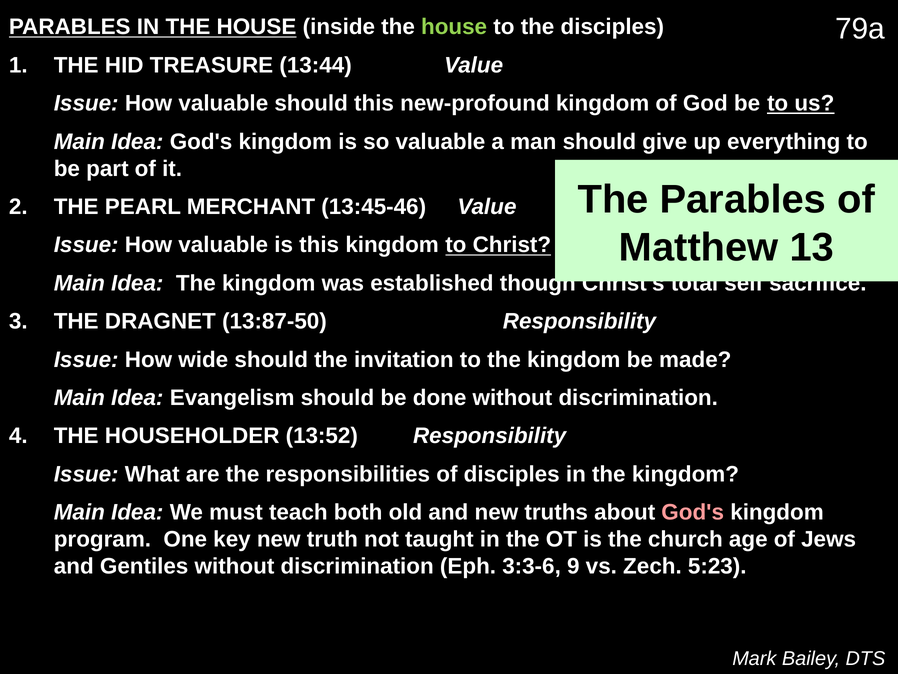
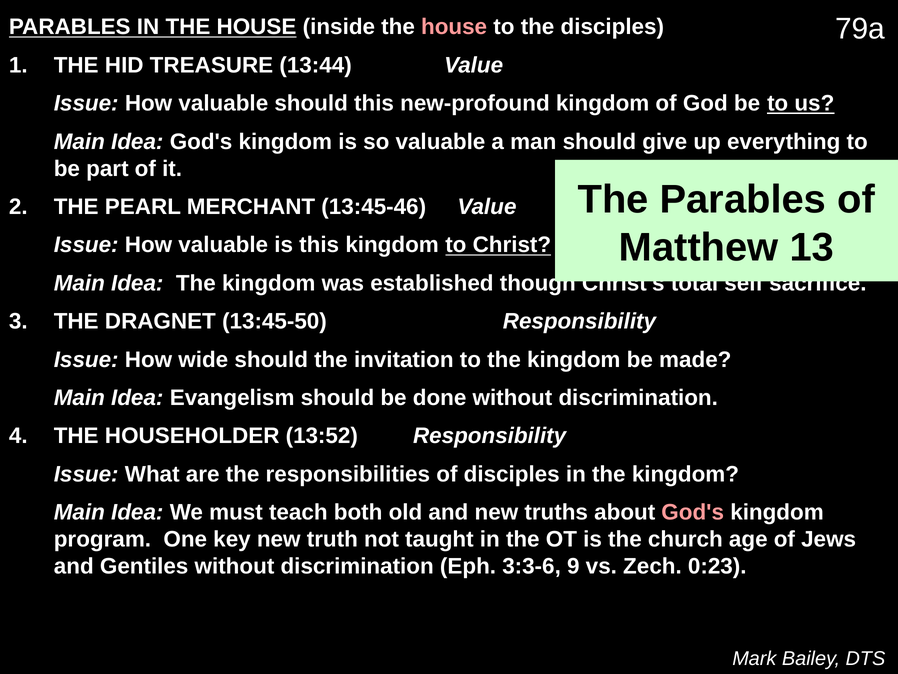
house at (454, 27) colour: light green -> pink
13:87-50: 13:87-50 -> 13:45-50
5:23: 5:23 -> 0:23
